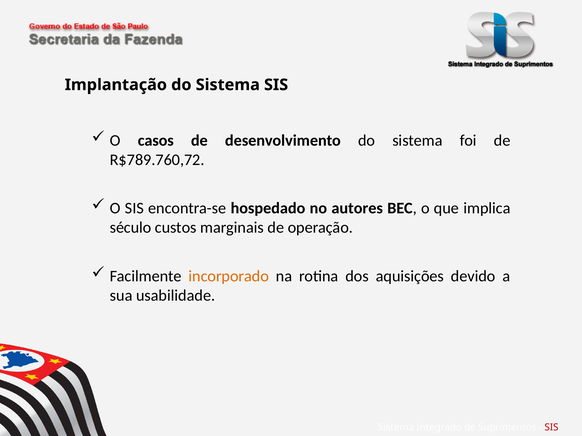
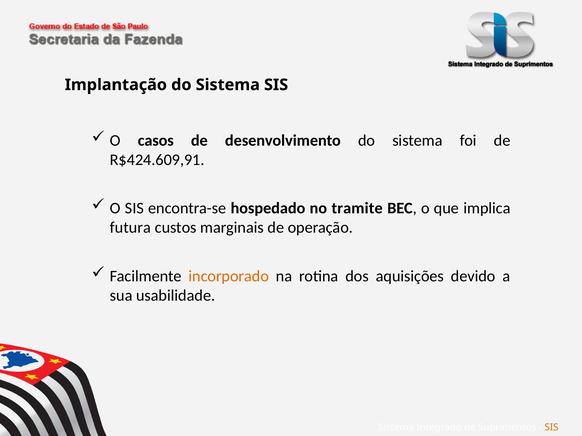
R$789.760,72: R$789.760,72 -> R$424.609,91
autores: autores -> tramite
século: século -> futura
SIS at (552, 428) colour: red -> orange
